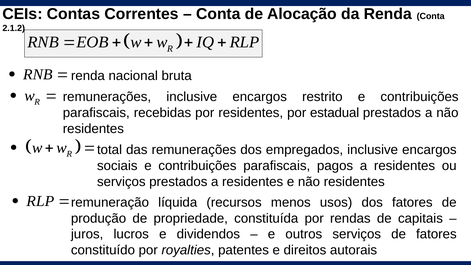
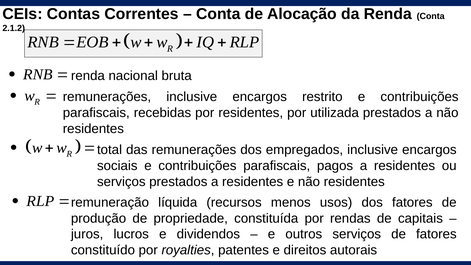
estadual: estadual -> utilizada
